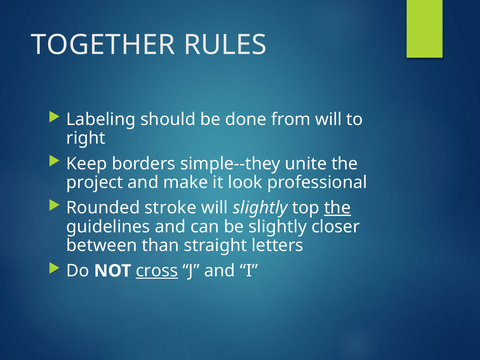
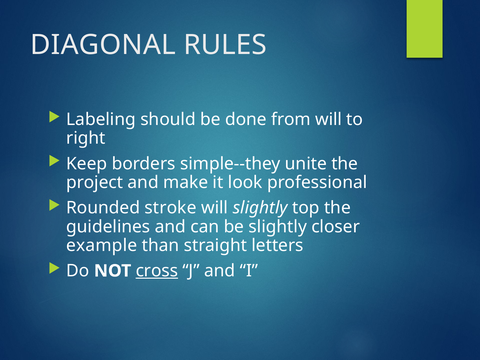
TOGETHER: TOGETHER -> DIAGONAL
the at (337, 208) underline: present -> none
between: between -> example
